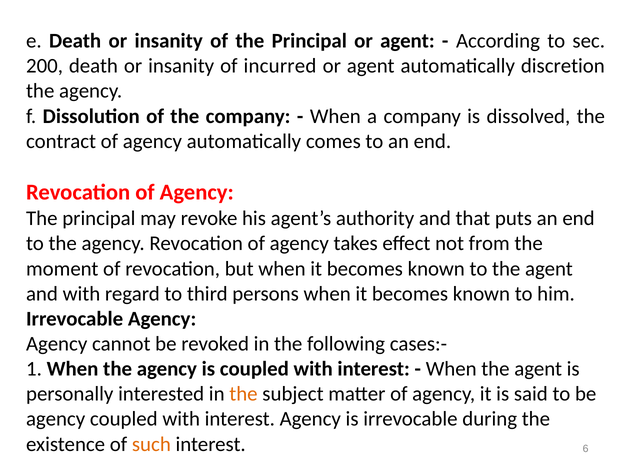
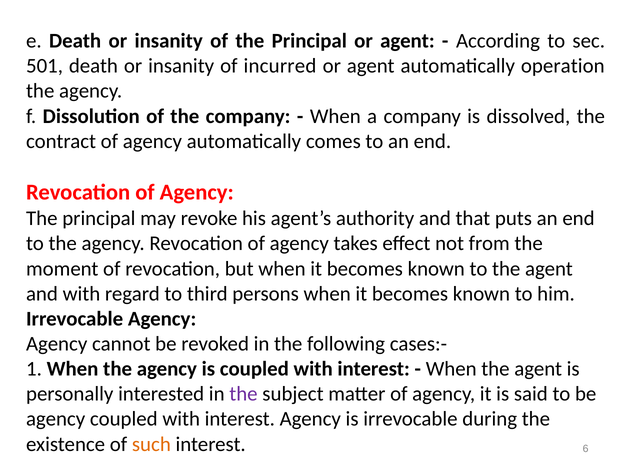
200: 200 -> 501
discretion: discretion -> operation
the at (243, 394) colour: orange -> purple
